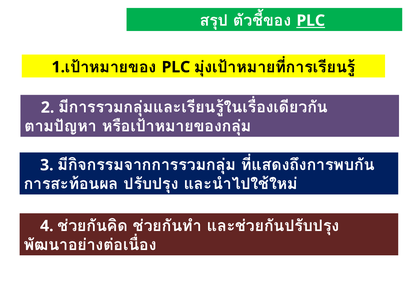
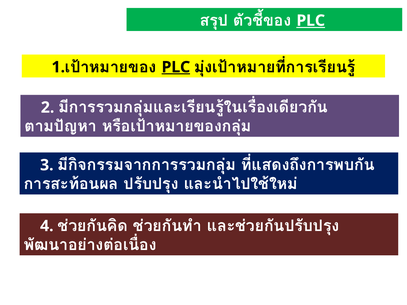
PLC at (176, 67) underline: none -> present
